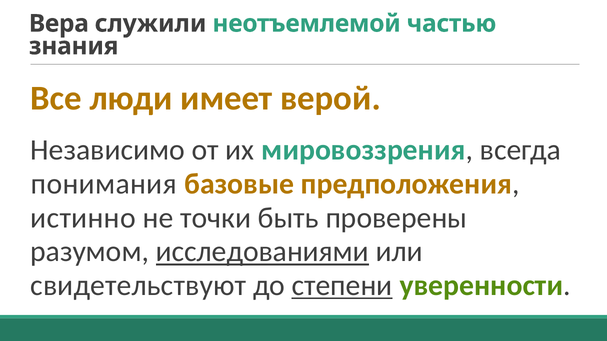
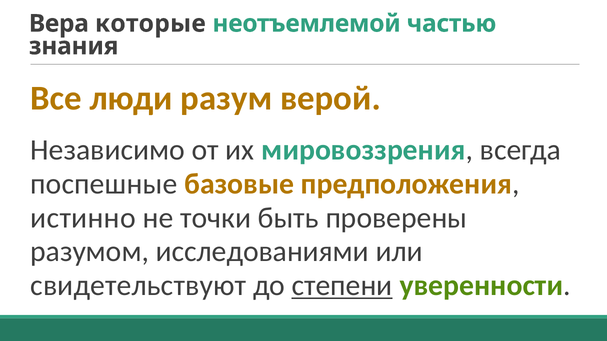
служили: служили -> которые
имеет: имеет -> разум
понимания: понимания -> поспешные
исследованиями underline: present -> none
